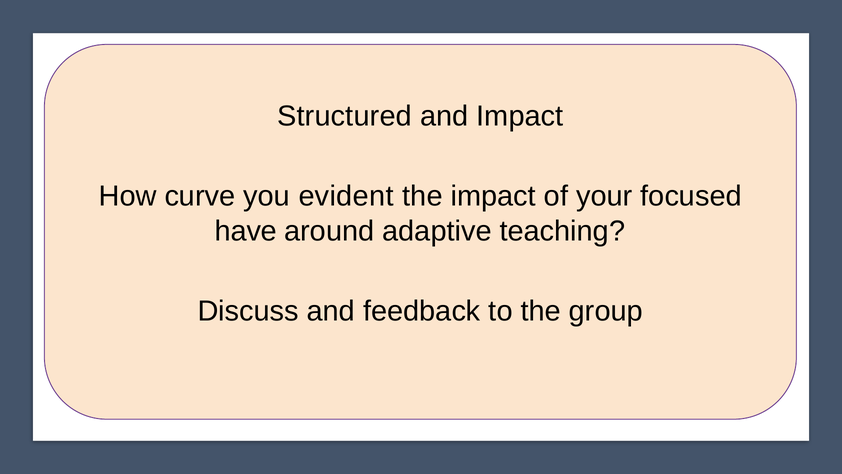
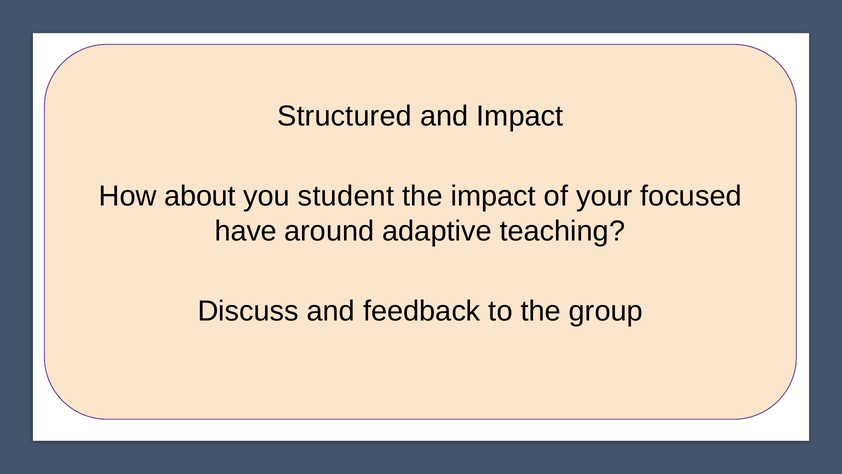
curve: curve -> about
evident: evident -> student
